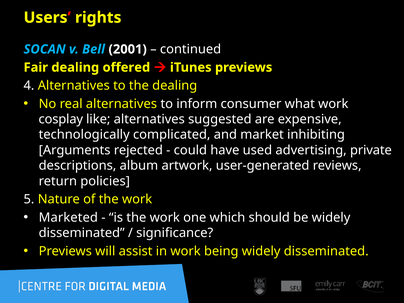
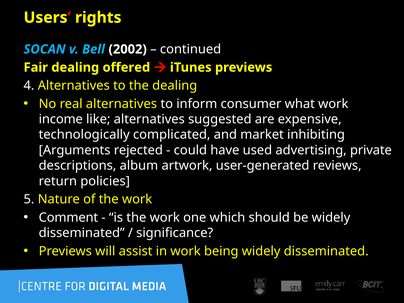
2001: 2001 -> 2002
cosplay: cosplay -> income
Marketed: Marketed -> Comment
